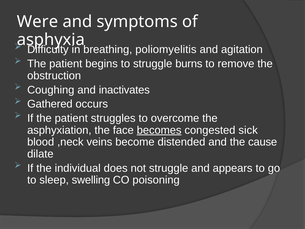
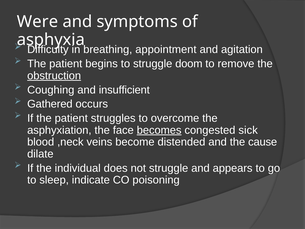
poliomyelitis: poliomyelitis -> appointment
burns: burns -> doom
obstruction underline: none -> present
inactivates: inactivates -> insufficient
swelling: swelling -> indicate
